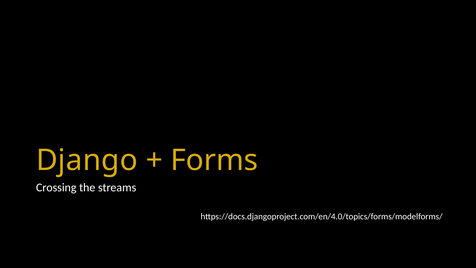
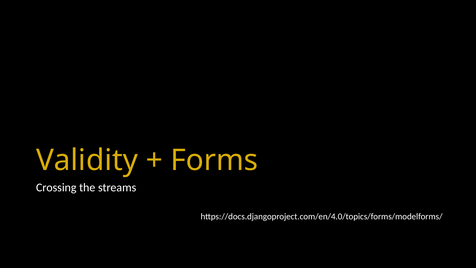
Django: Django -> Validity
